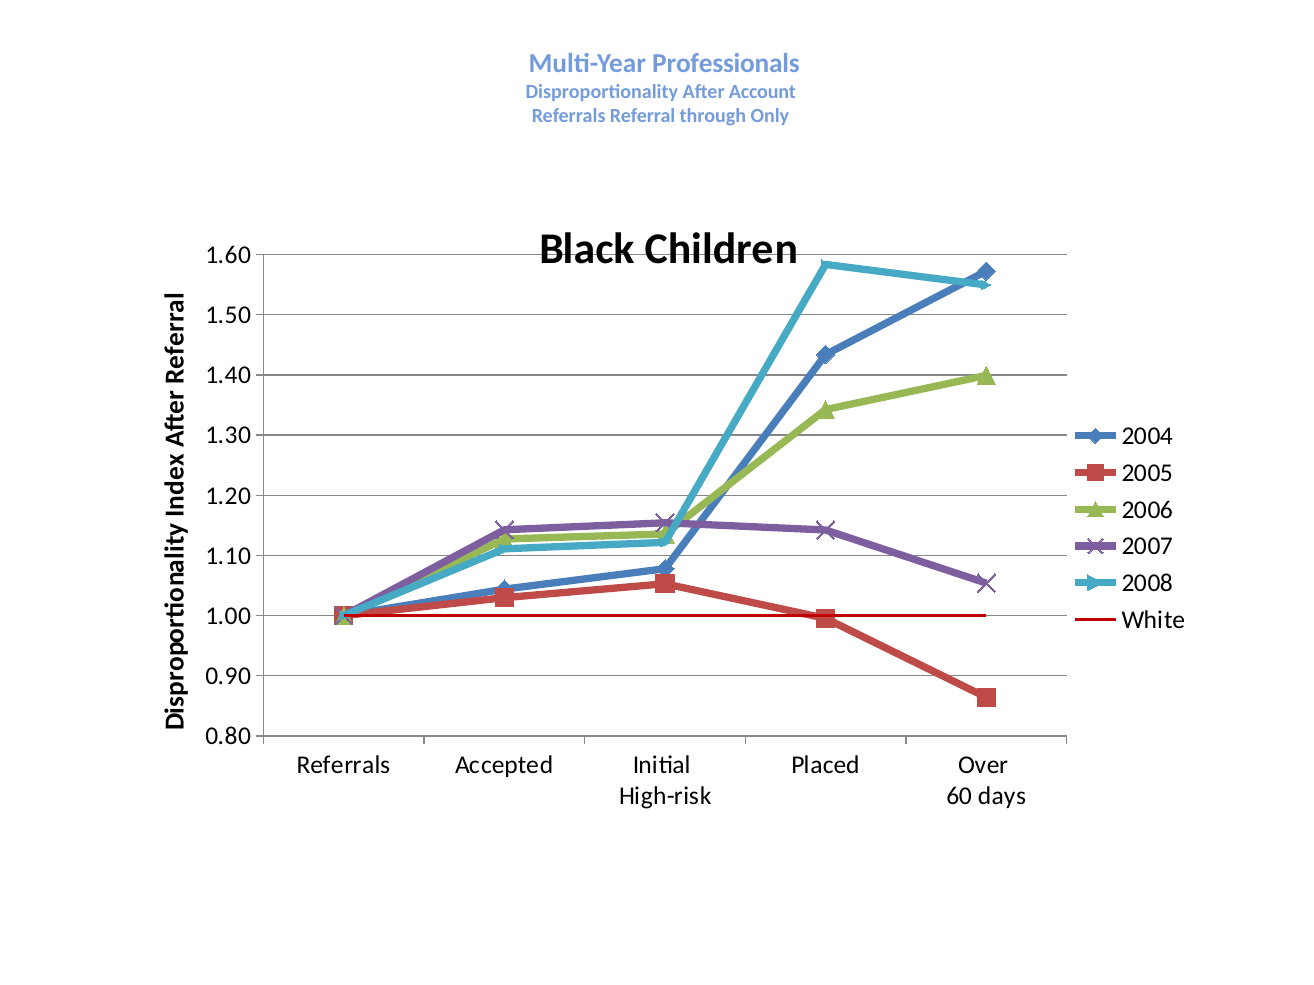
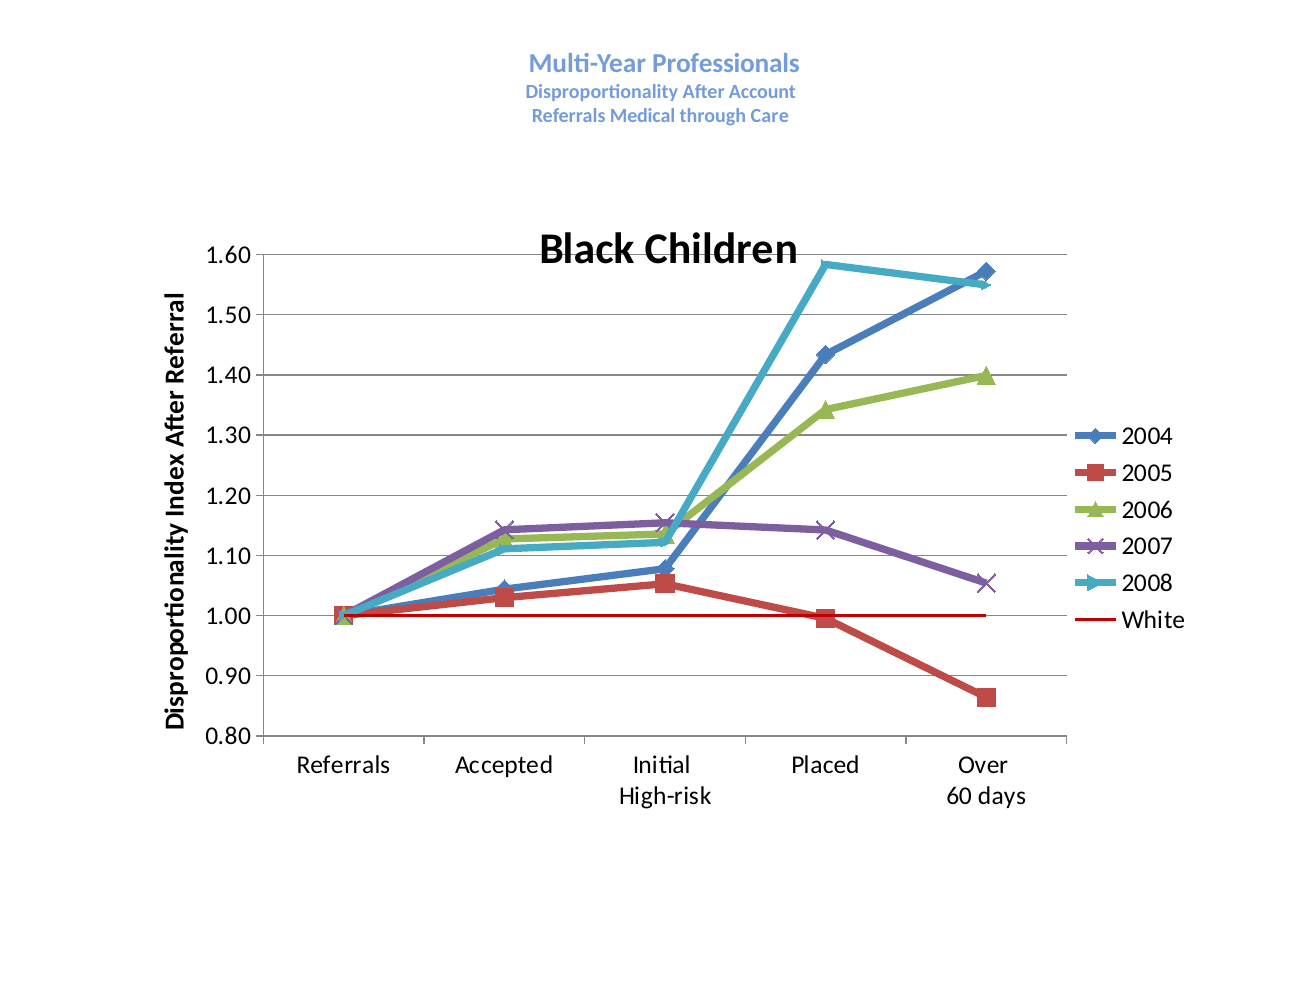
Referral: Referral -> Medical
Only: Only -> Care
